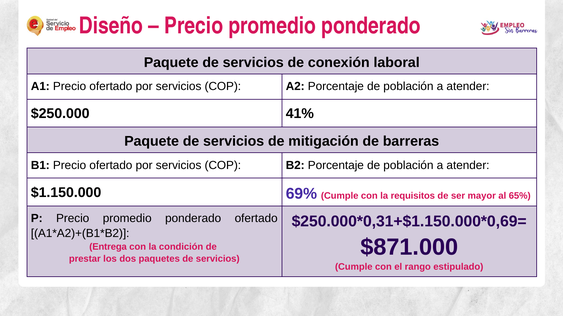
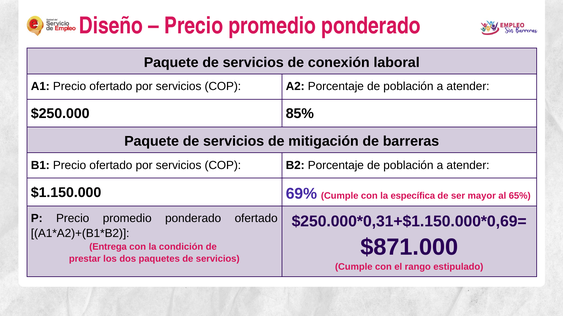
41%: 41% -> 85%
requisitos: requisitos -> específica
